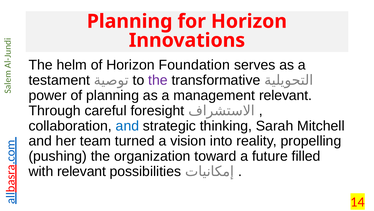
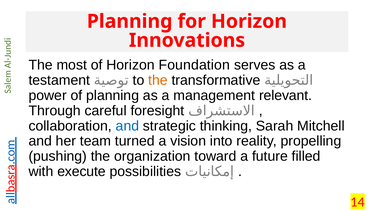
helm: helm -> most
the at (158, 80) colour: purple -> orange
with relevant: relevant -> execute
